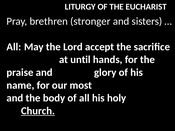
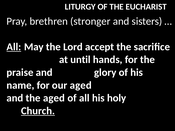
All at (14, 47) underline: none -> present
our most: most -> aged
the body: body -> aged
